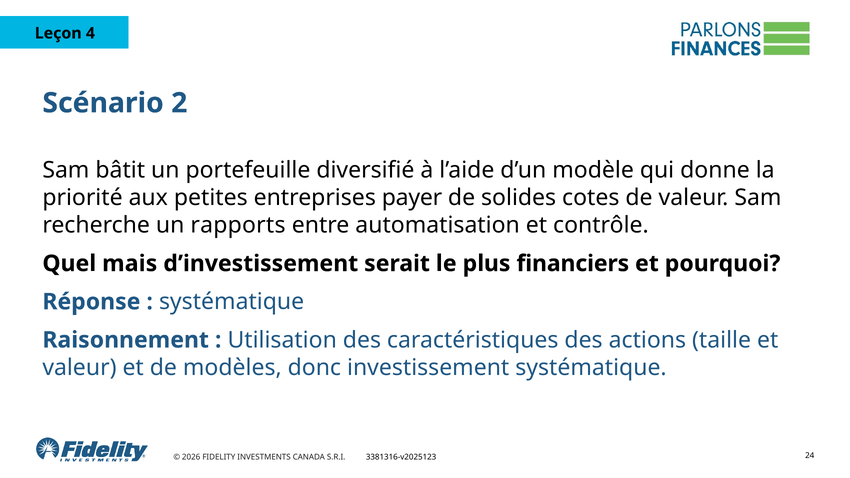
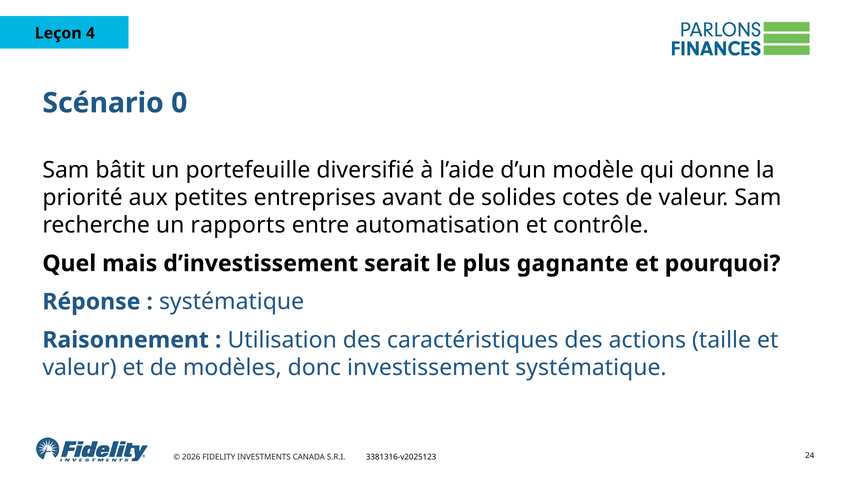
2: 2 -> 0
payer: payer -> avant
financiers: financiers -> gagnante
